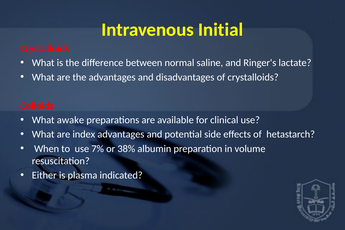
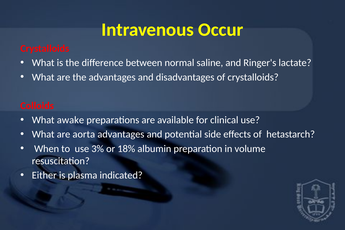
Initial: Initial -> Occur
index: index -> aorta
7%: 7% -> 3%
38%: 38% -> 18%
